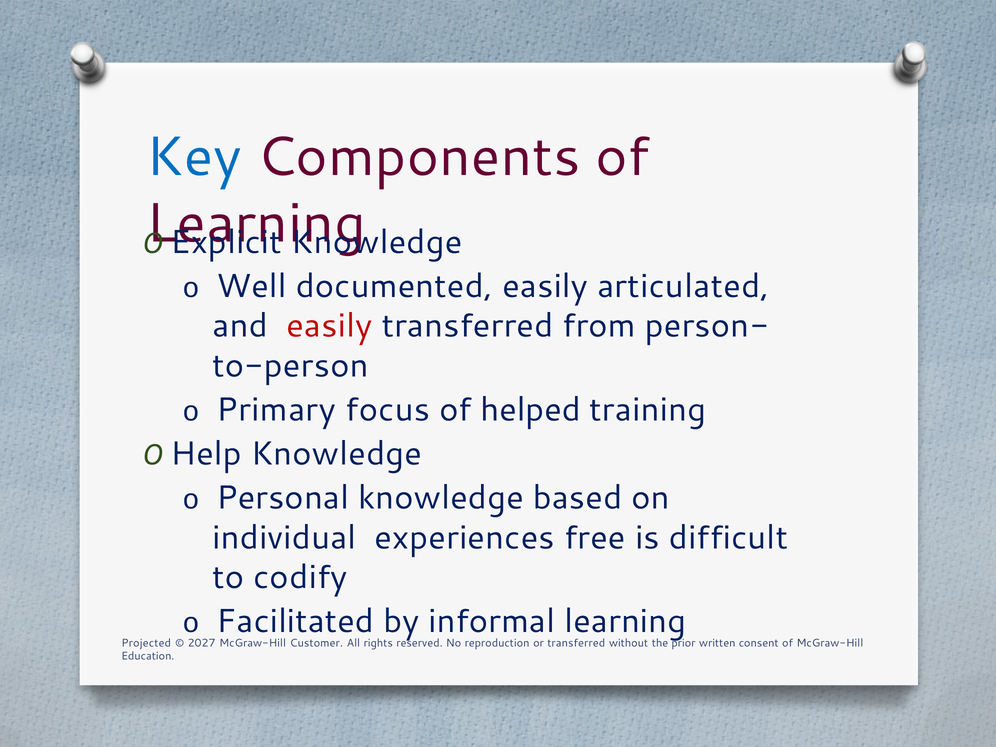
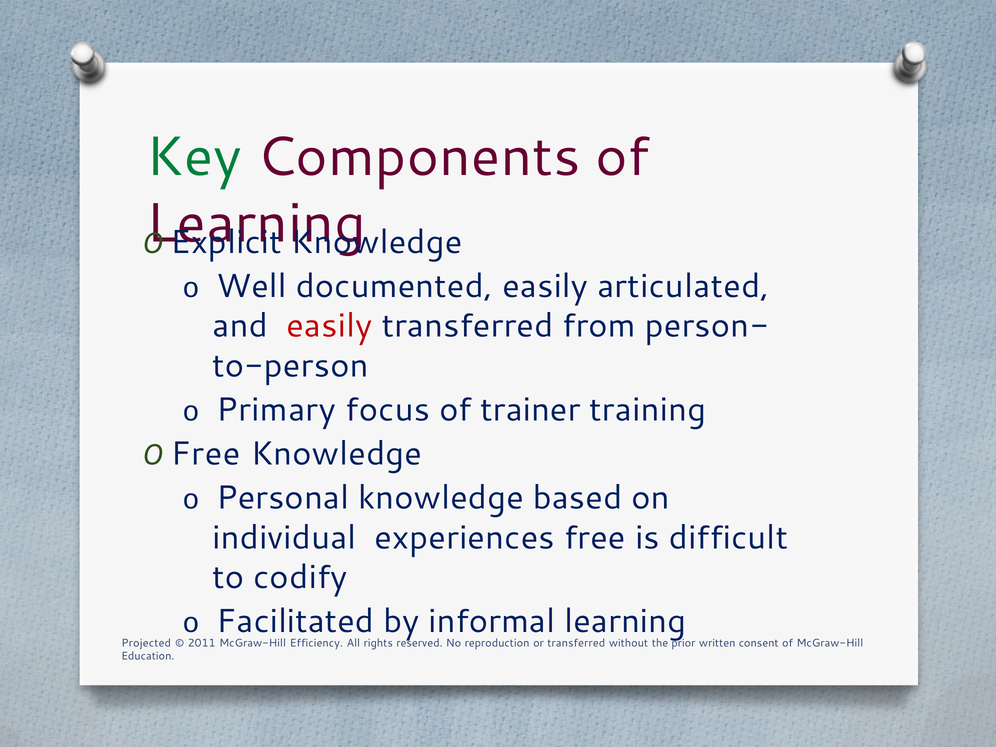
Key colour: blue -> green
helped: helped -> trainer
O Help: Help -> Free
2027: 2027 -> 2011
Customer: Customer -> Efficiency
